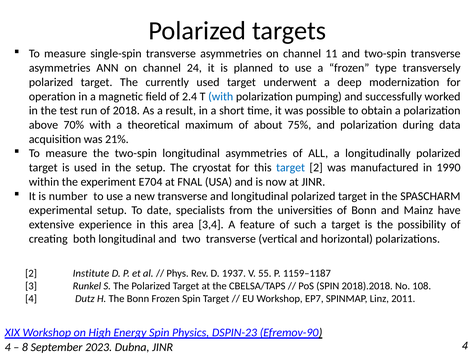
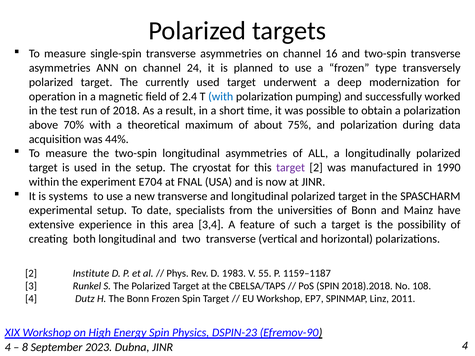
11: 11 -> 16
21%: 21% -> 44%
target at (291, 168) colour: blue -> purple
number: number -> systems
1937: 1937 -> 1983
